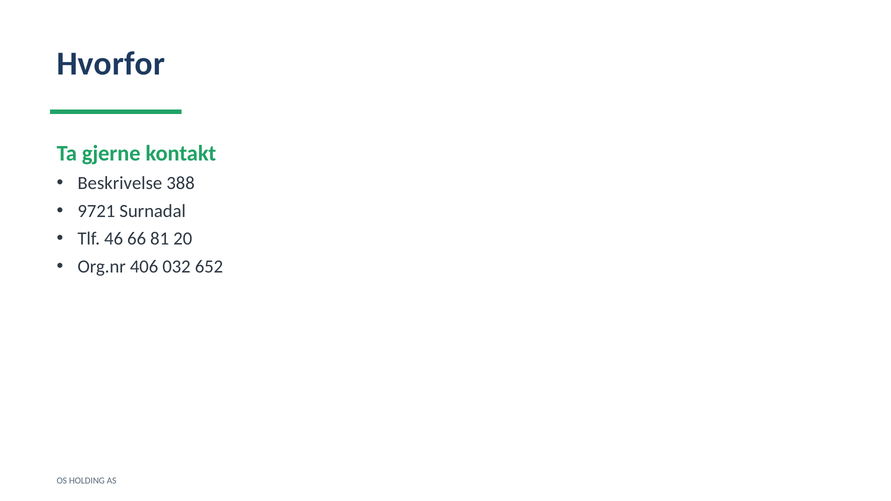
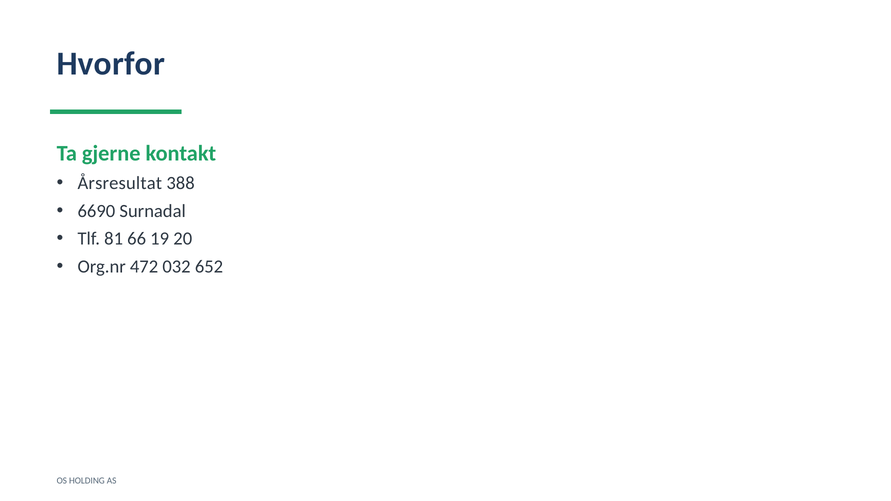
Beskrivelse: Beskrivelse -> Årsresultat
9721: 9721 -> 6690
46: 46 -> 81
81: 81 -> 19
406: 406 -> 472
